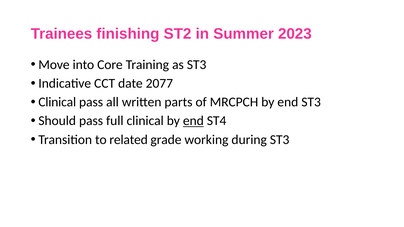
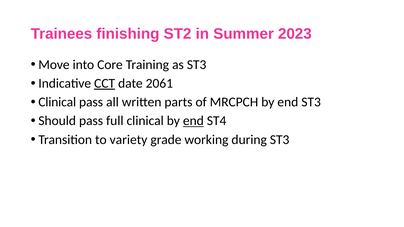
CCT underline: none -> present
2077: 2077 -> 2061
related: related -> variety
